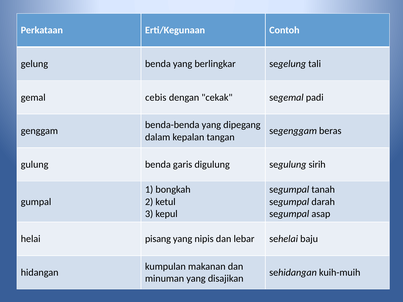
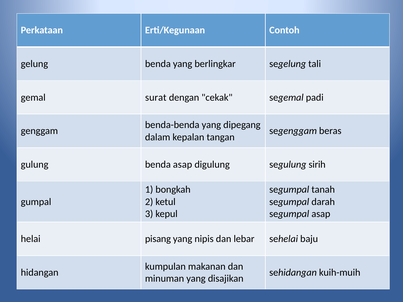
cebis: cebis -> surat
benda garis: garis -> asap
